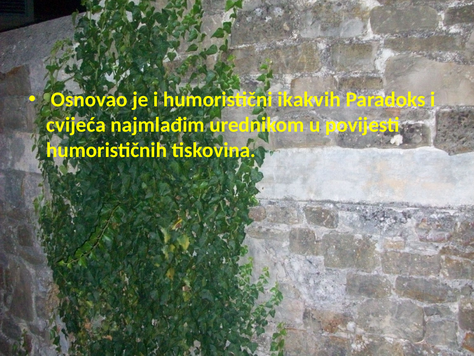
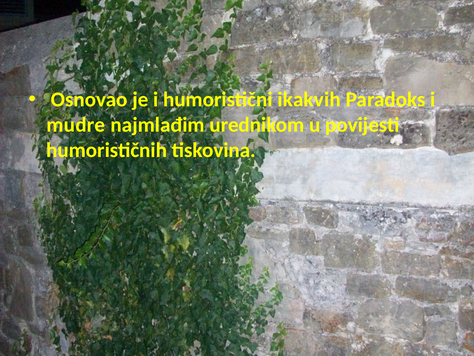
cvijeća: cvijeća -> mudre
